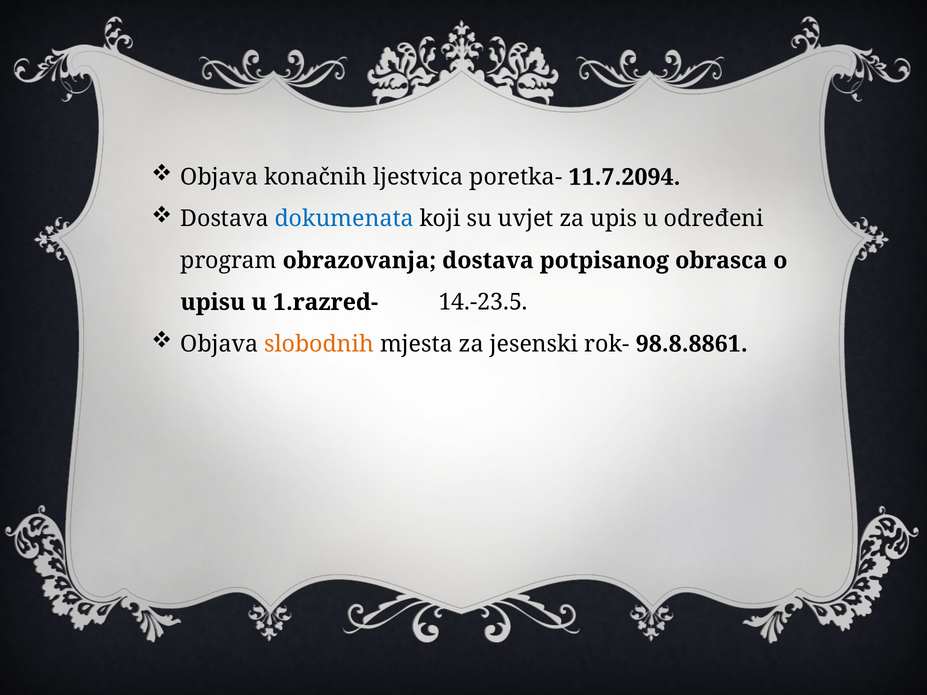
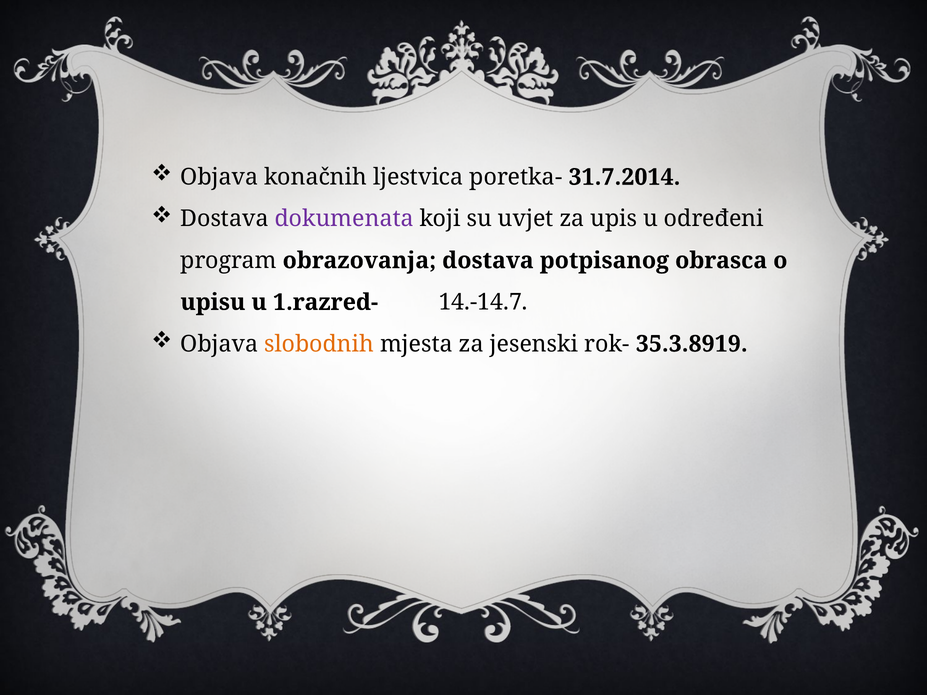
11.7.2094: 11.7.2094 -> 31.7.2014
dokumenata colour: blue -> purple
14.-23.5: 14.-23.5 -> 14.-14.7
98.8.8861: 98.8.8861 -> 35.3.8919
